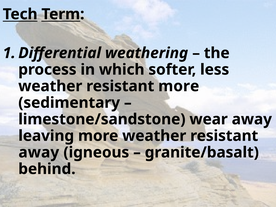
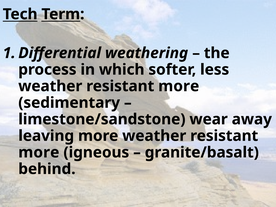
away at (39, 152): away -> more
